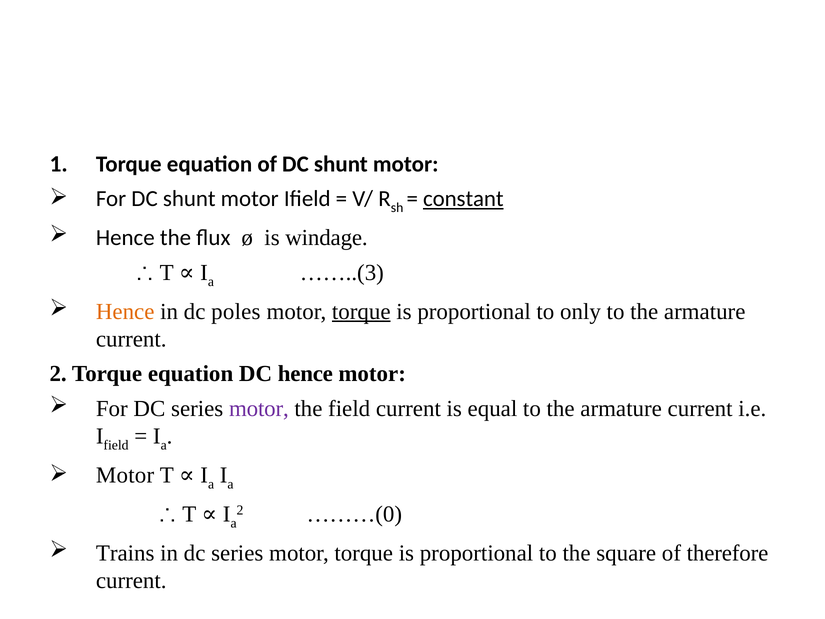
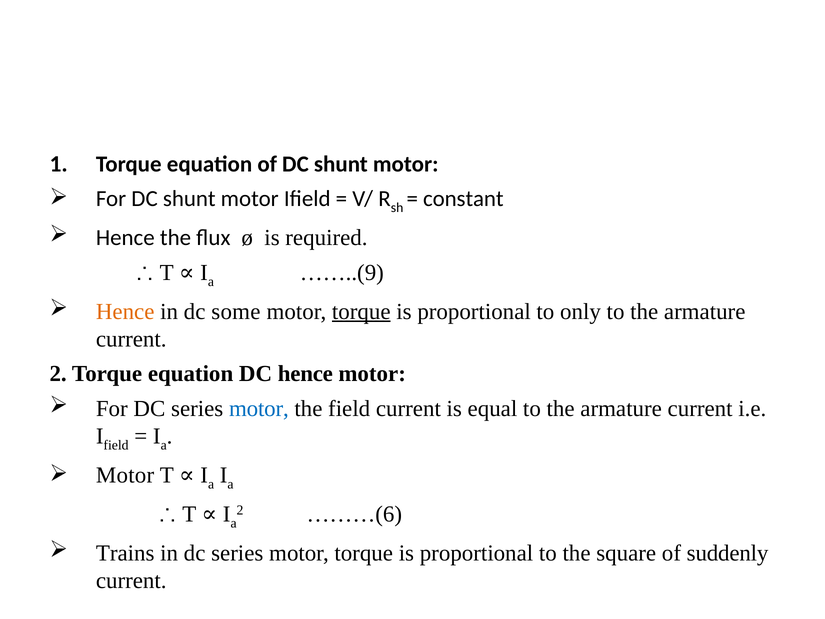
constant underline: present -> none
windage: windage -> required
……..(3: ……..(3 -> ……..(9
poles: poles -> some
motor at (259, 409) colour: purple -> blue
………(0: ………(0 -> ………(6
therefore: therefore -> suddenly
